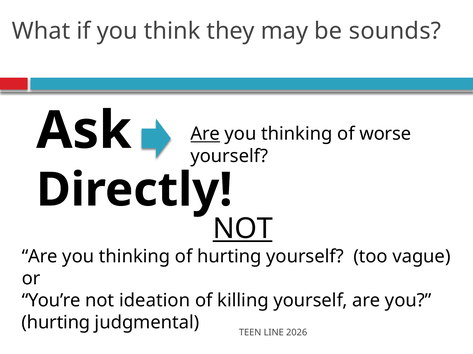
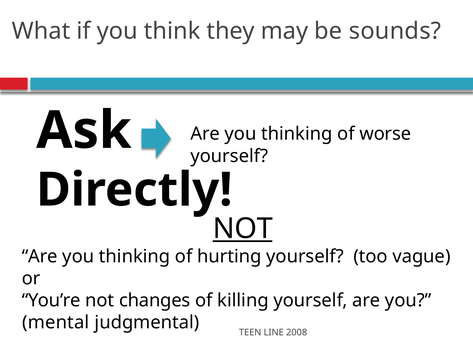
Are at (205, 134) underline: present -> none
ideation: ideation -> changes
hurting at (56, 323): hurting -> mental
2026: 2026 -> 2008
